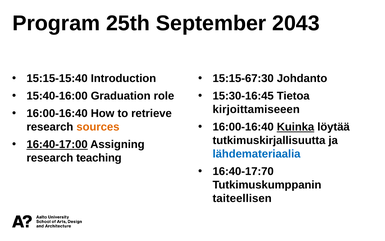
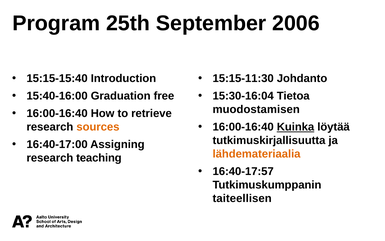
2043: 2043 -> 2006
15:15-67:30: 15:15-67:30 -> 15:15-11:30
role: role -> free
15:30-16:45: 15:30-16:45 -> 15:30-16:04
kirjoittamiseeen: kirjoittamiseeen -> muodostamisen
16:40-17:00 underline: present -> none
lähdemateriaalia colour: blue -> orange
16:40-17:70: 16:40-17:70 -> 16:40-17:57
